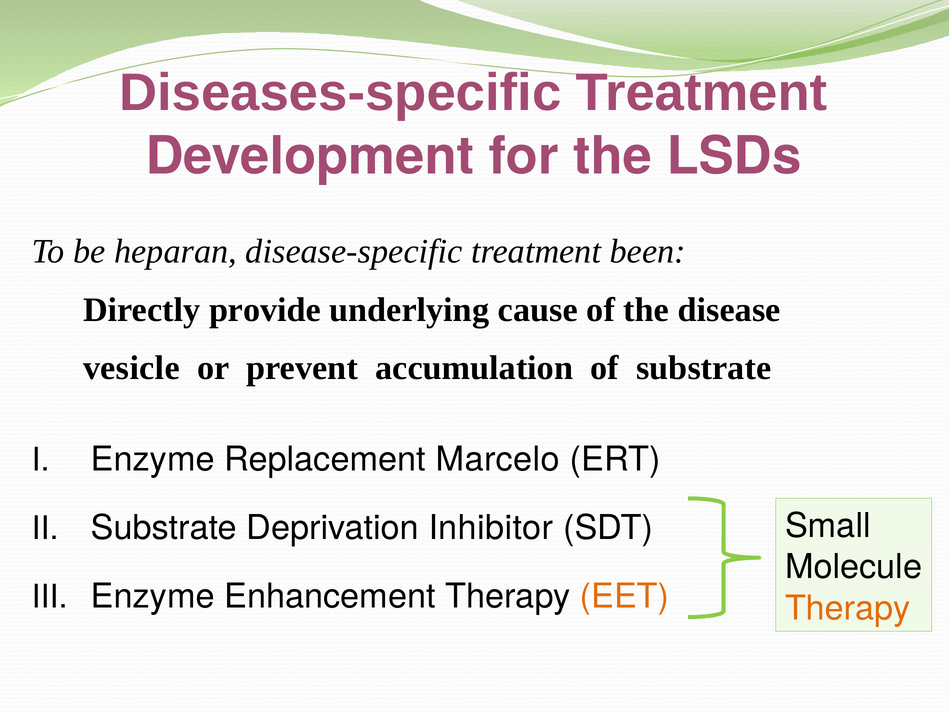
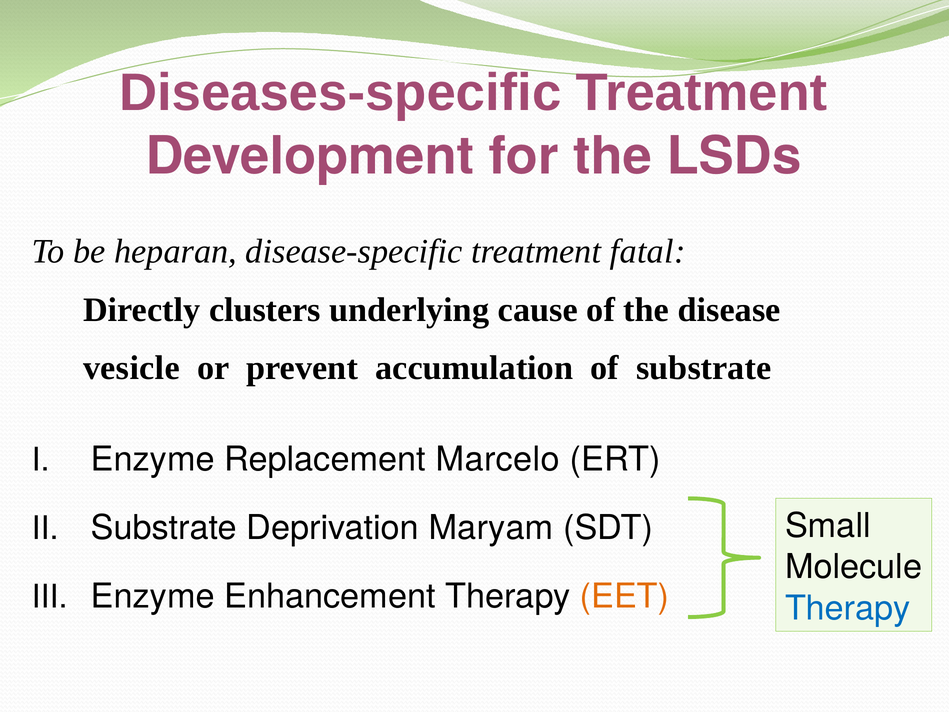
been: been -> fatal
provide: provide -> clusters
Inhibitor: Inhibitor -> Maryam
Therapy at (848, 608) colour: orange -> blue
